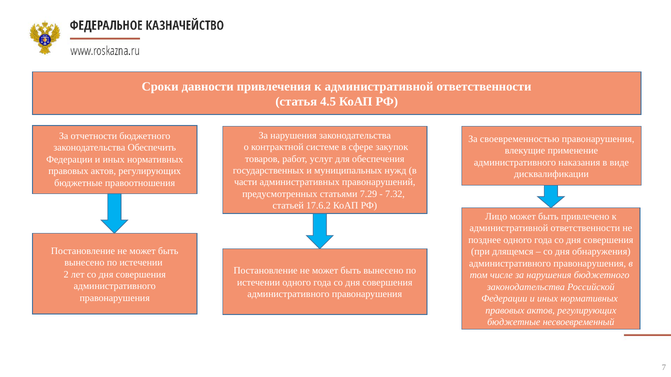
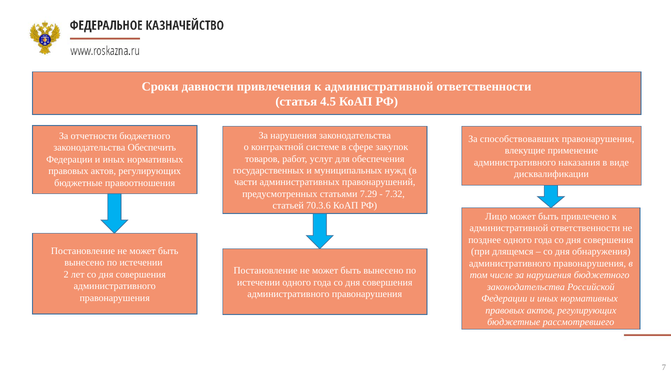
своевременностью: своевременностью -> способствовавших
17.6.2: 17.6.2 -> 70.3.6
несвоевременный: несвоевременный -> рассмотревшего
